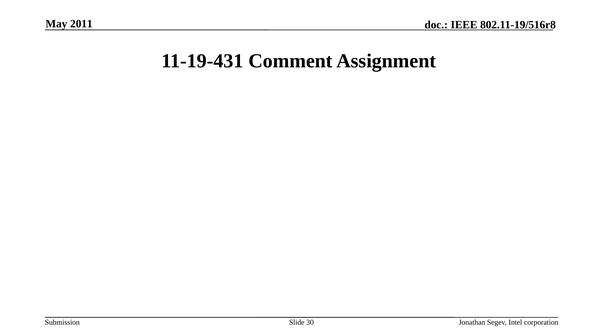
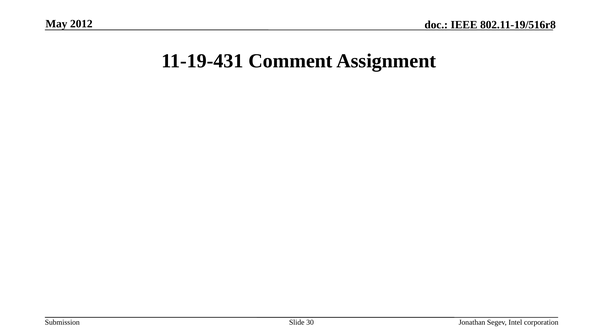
2011: 2011 -> 2012
